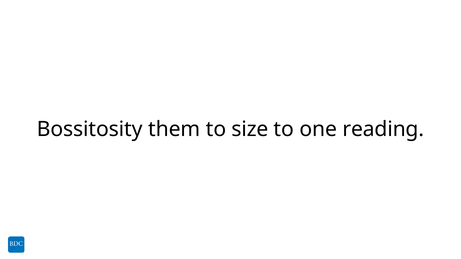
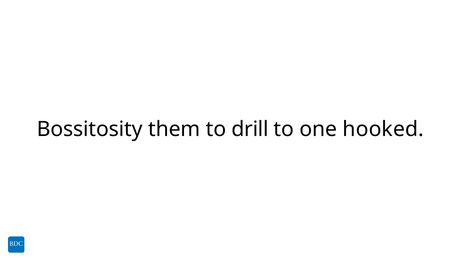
size: size -> drill
reading: reading -> hooked
